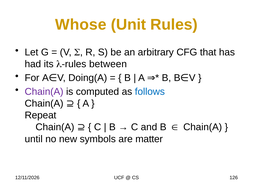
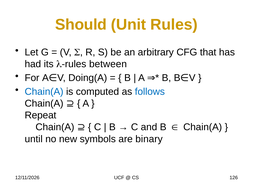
Whose: Whose -> Should
Chain(A at (44, 92) colour: purple -> blue
matter: matter -> binary
